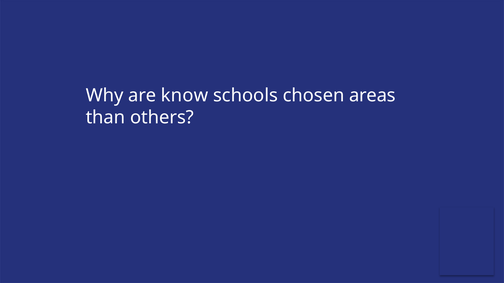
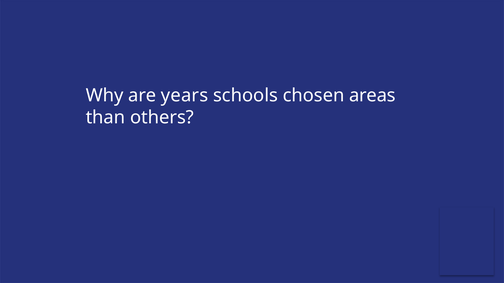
know: know -> years
